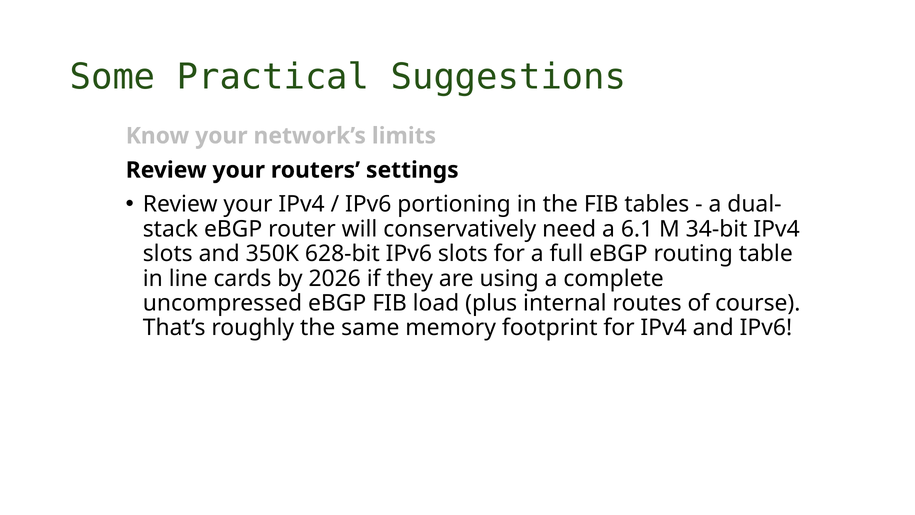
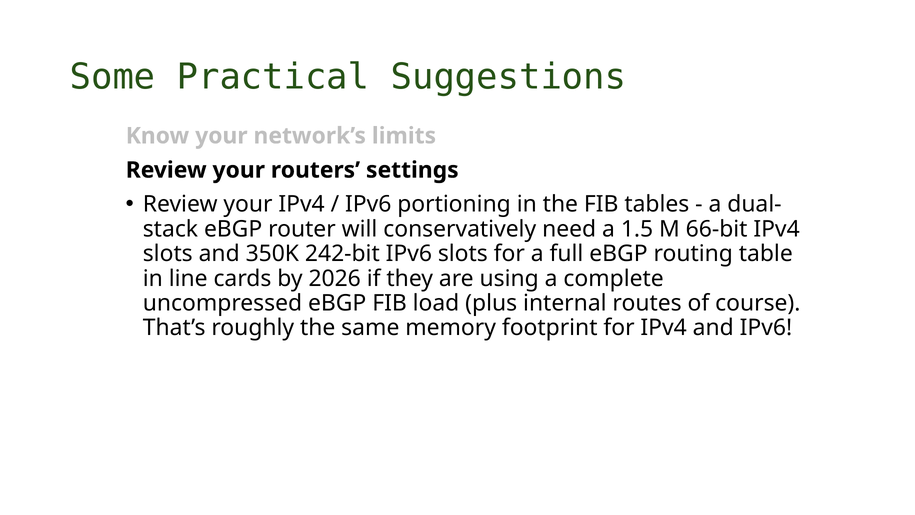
6.1: 6.1 -> 1.5
34-bit: 34-bit -> 66-bit
628-bit: 628-bit -> 242-bit
